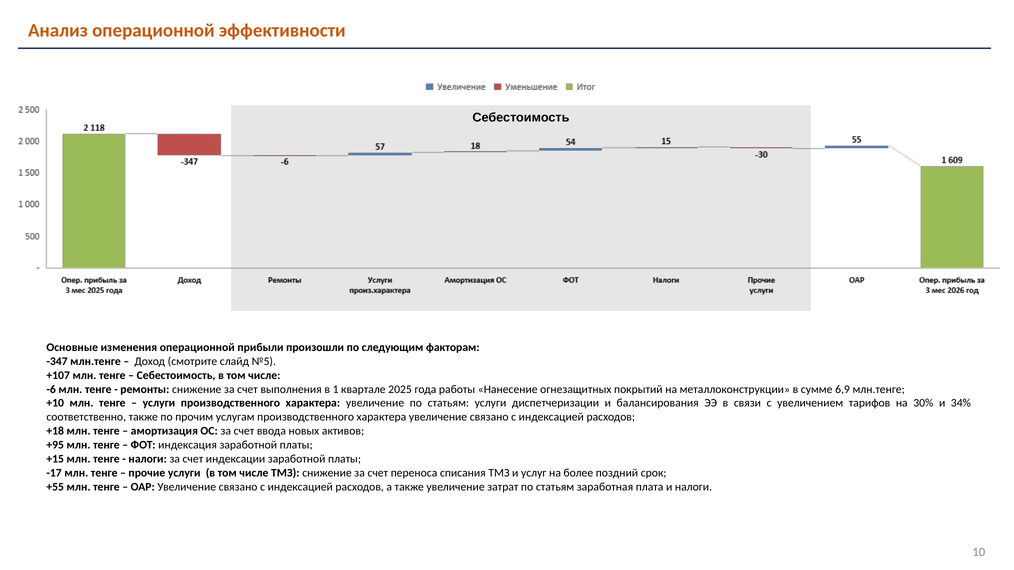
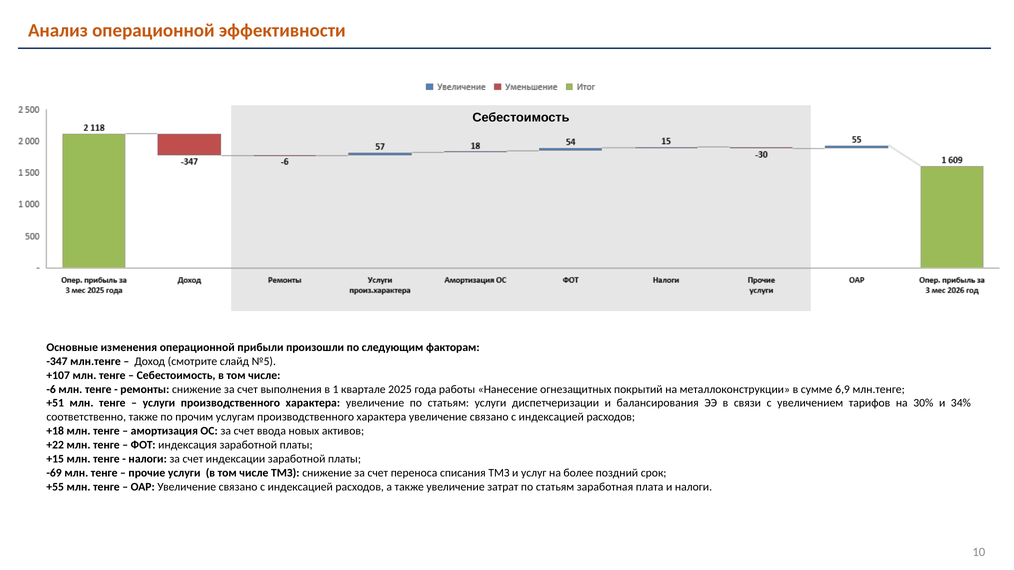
+10: +10 -> +51
+95: +95 -> +22
-17: -17 -> -69
